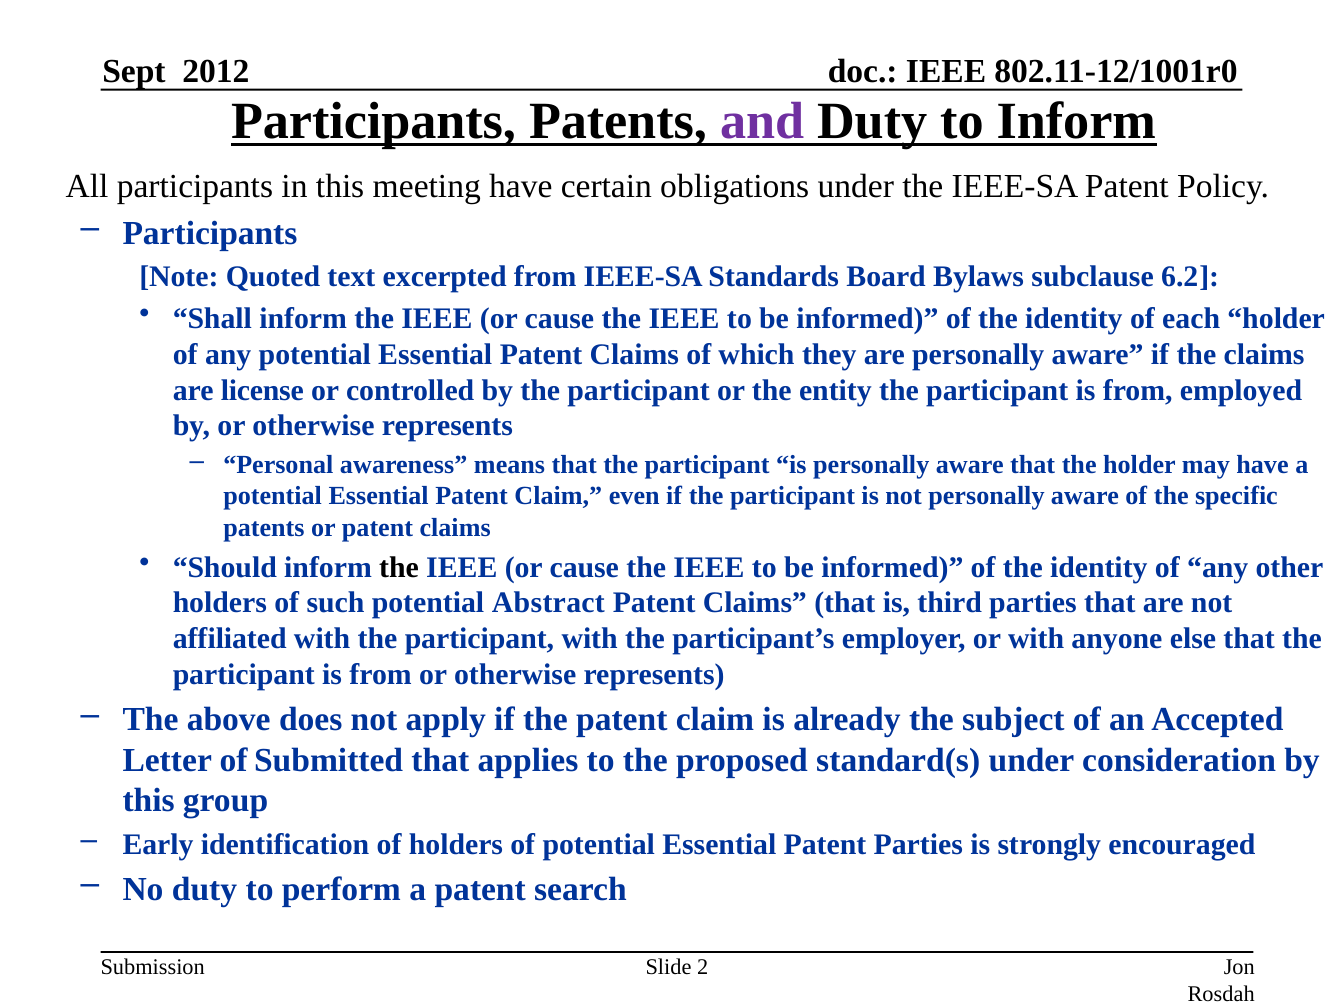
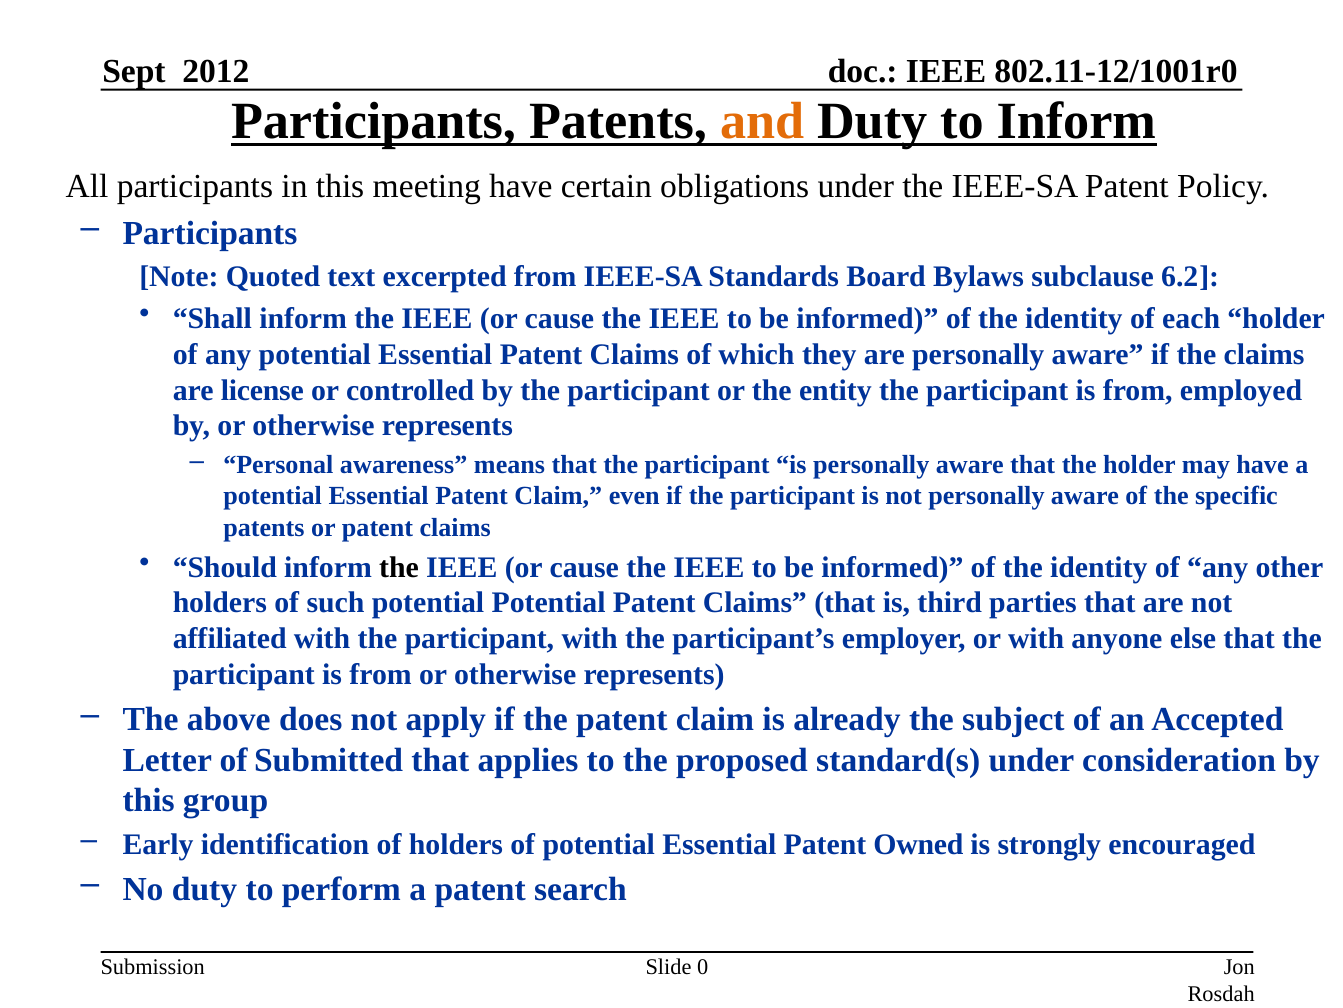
and colour: purple -> orange
potential Abstract: Abstract -> Potential
Patent Parties: Parties -> Owned
2: 2 -> 0
